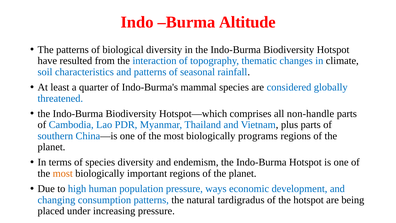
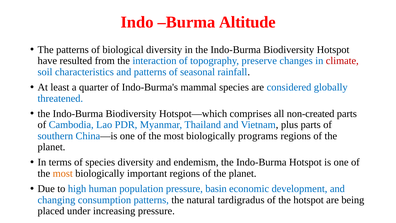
thematic: thematic -> preserve
climate colour: black -> red
non-handle: non-handle -> non-created
ways: ways -> basin
